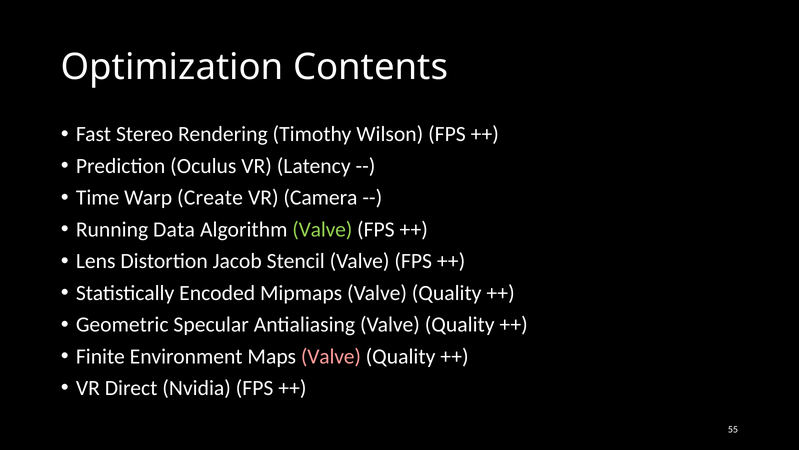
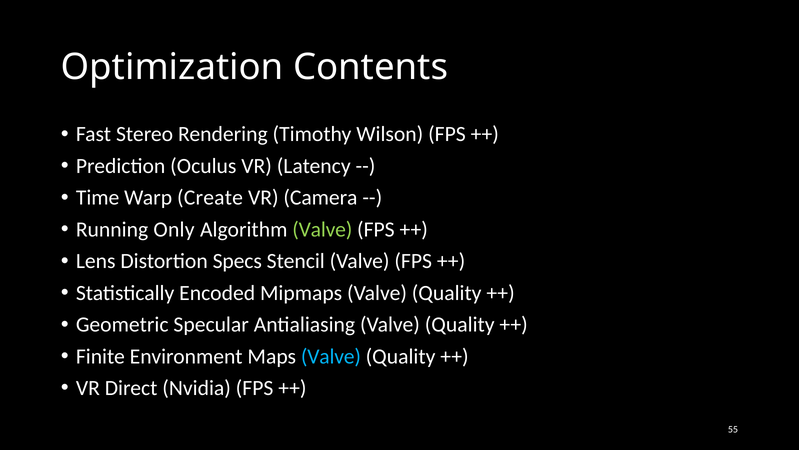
Data: Data -> Only
Jacob: Jacob -> Specs
Valve at (331, 356) colour: pink -> light blue
